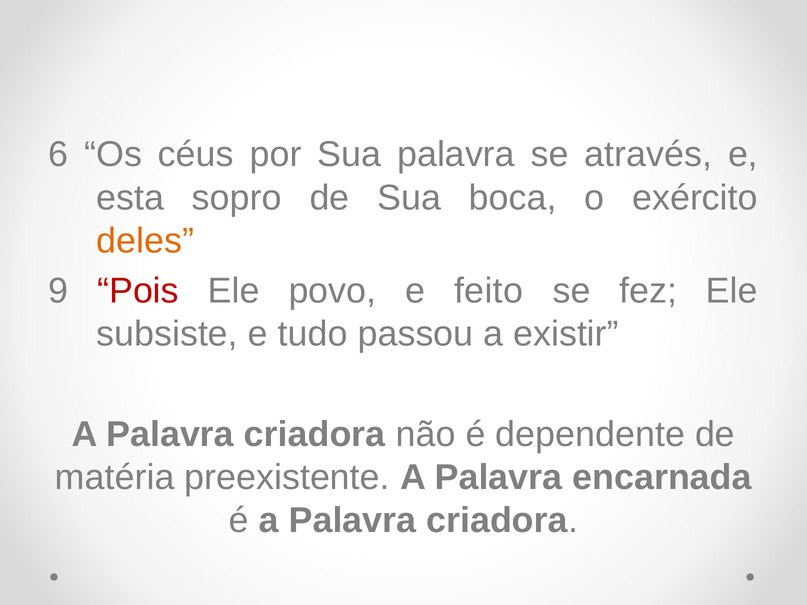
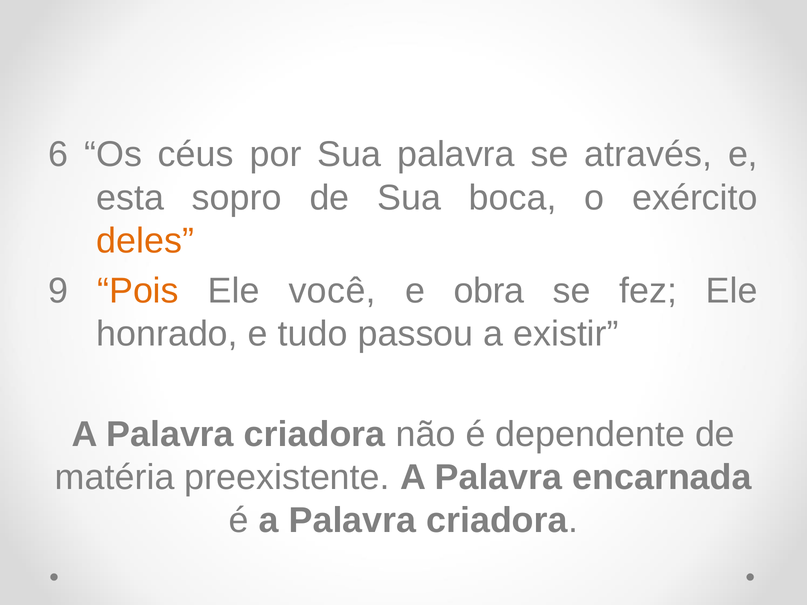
Pois colour: red -> orange
povo: povo -> você
feito: feito -> obra
subsiste: subsiste -> honrado
